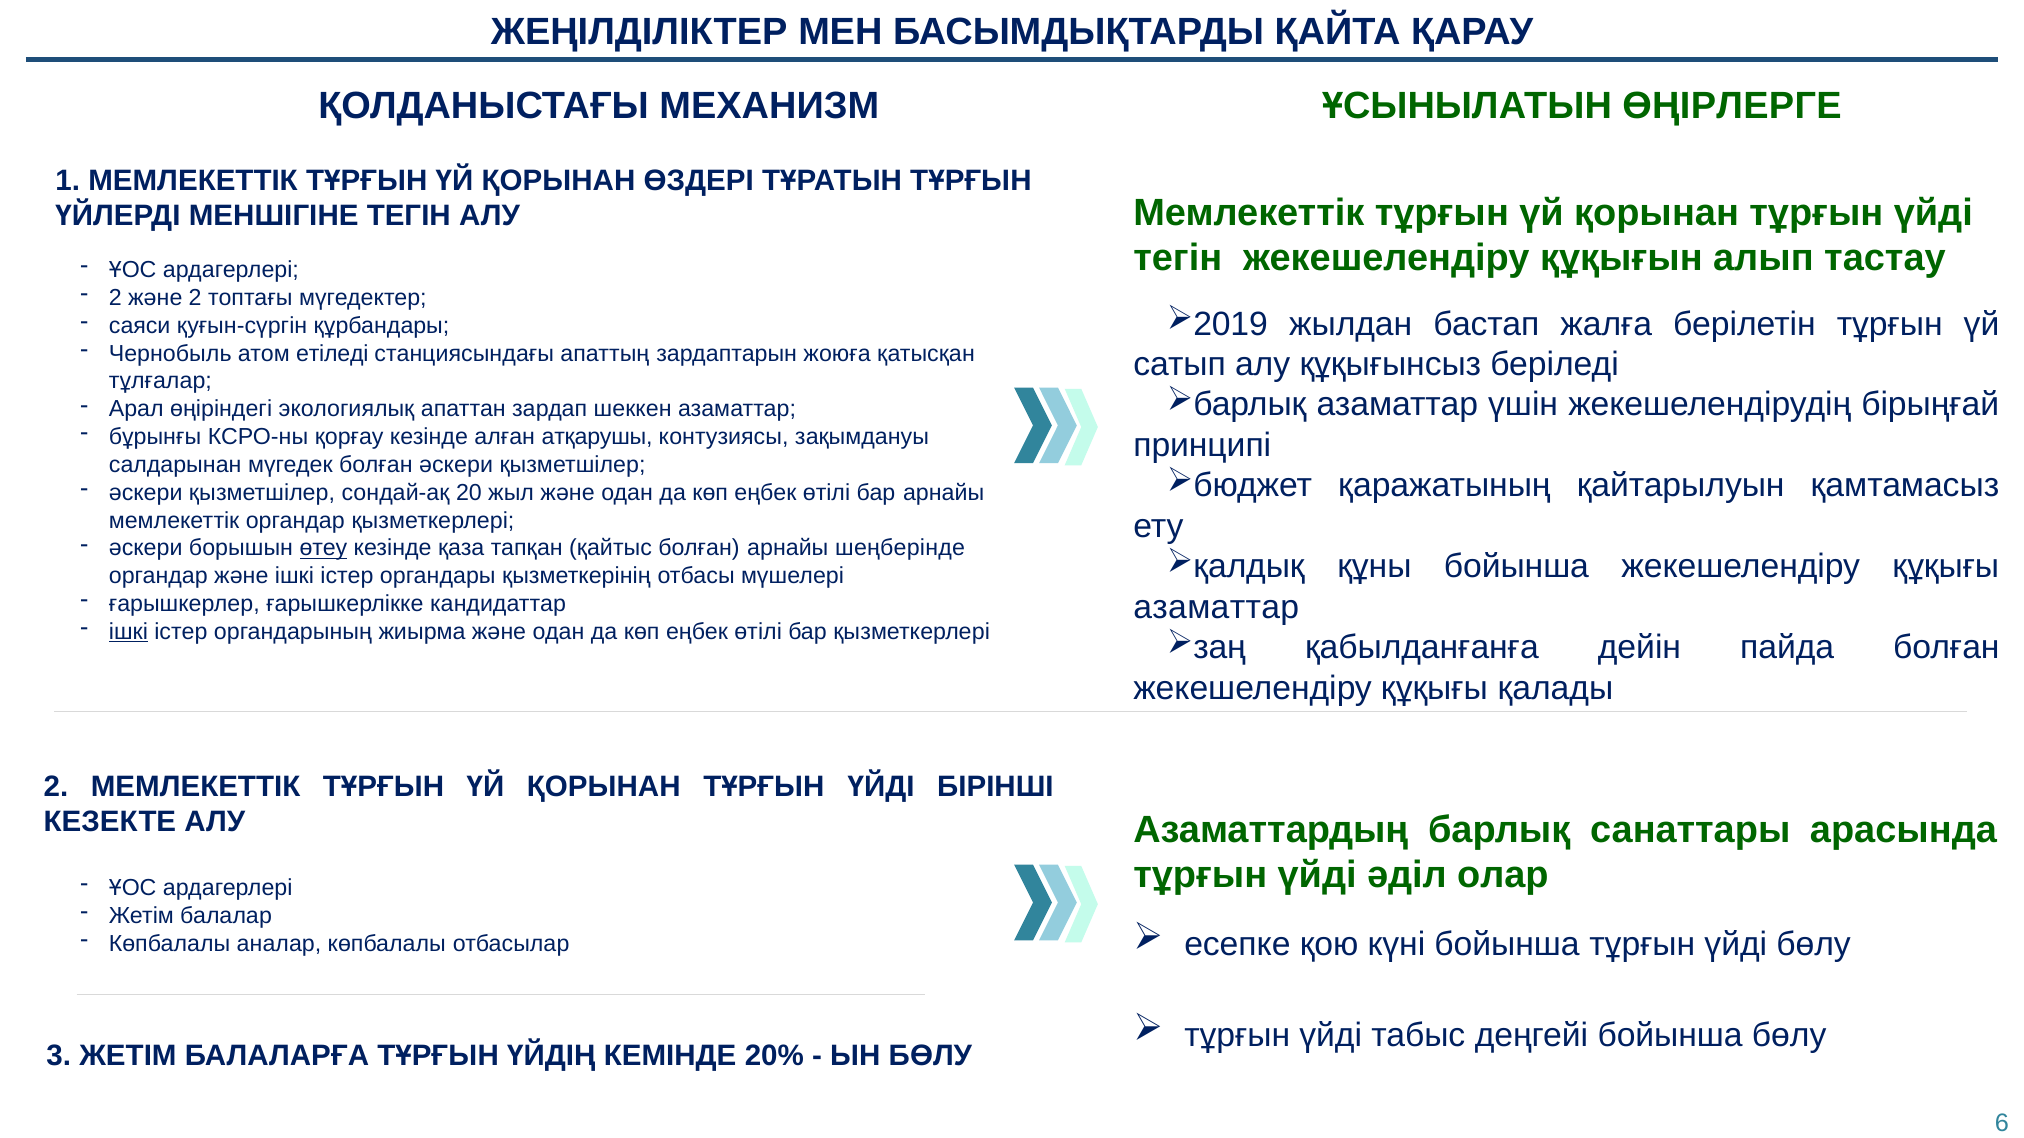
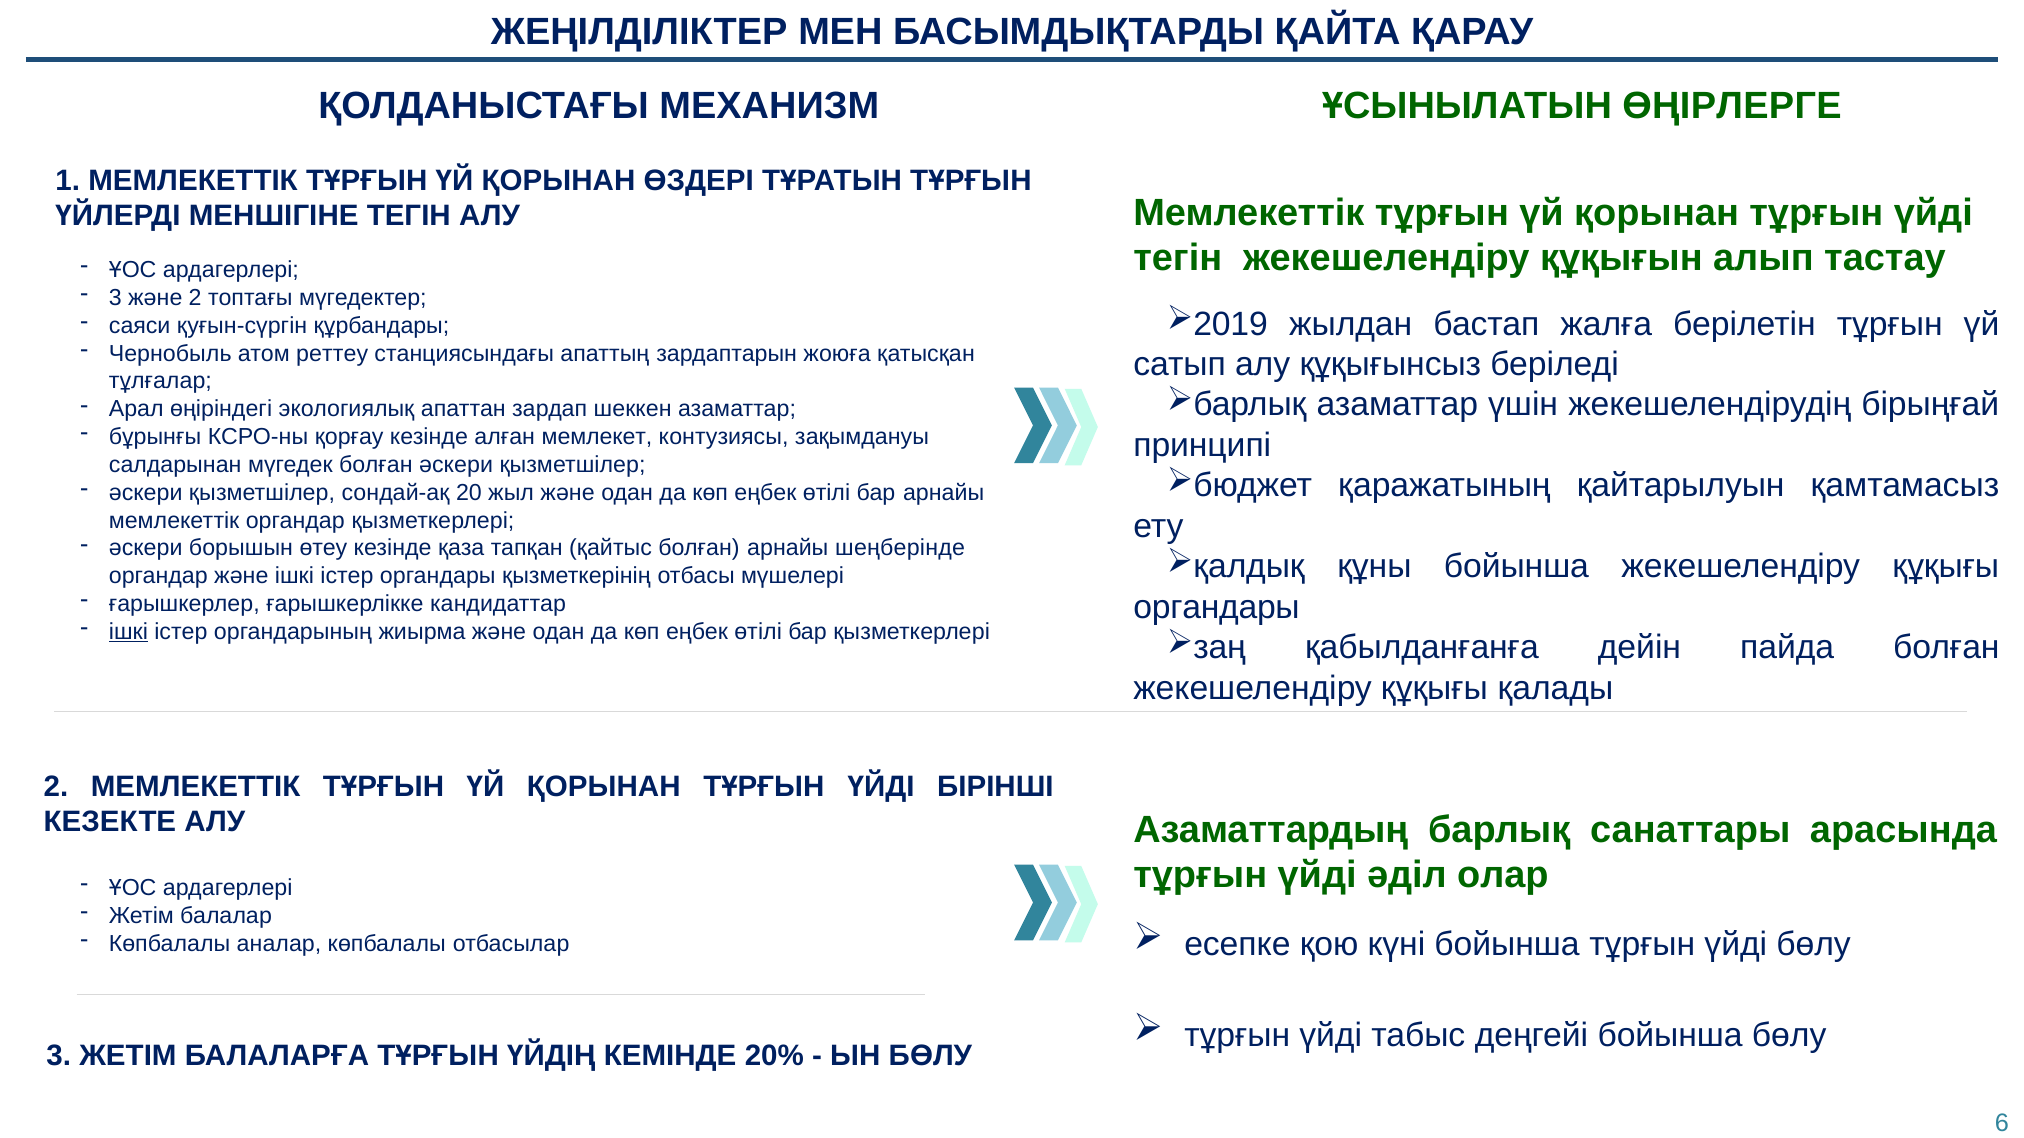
2 at (115, 298): 2 -> 3
етіледі: етіледі -> реттеу
атқарушы: атқарушы -> мемлекет
өтеу underline: present -> none
азаматтар at (1216, 607): азаматтар -> органдары
